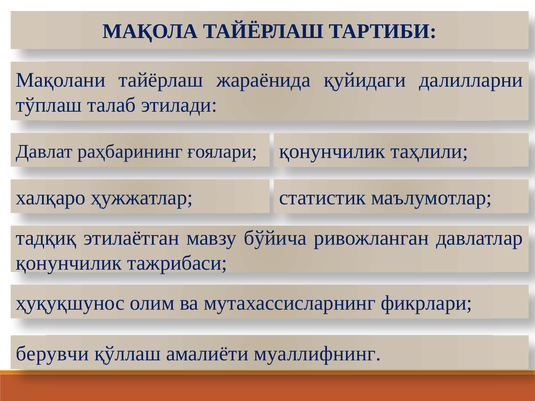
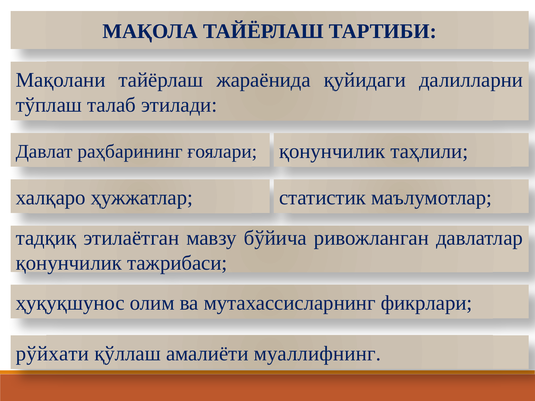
берувчи: берувчи -> рўйхати
